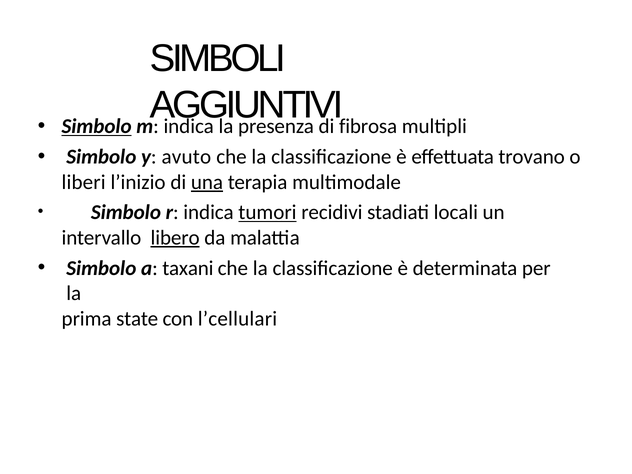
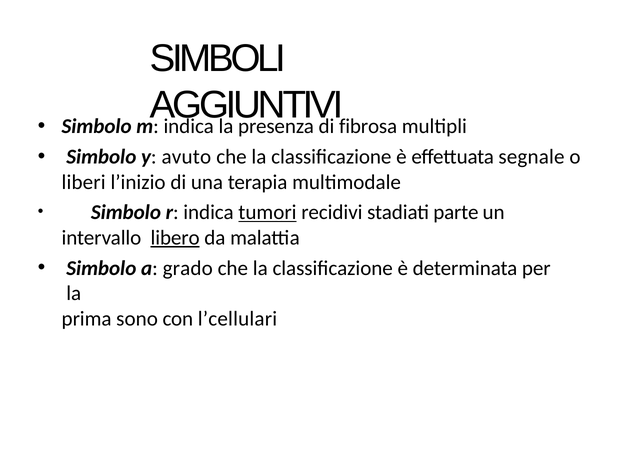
Simbolo at (97, 127) underline: present -> none
trovano: trovano -> segnale
una underline: present -> none
locali: locali -> parte
taxani: taxani -> grado
state: state -> sono
